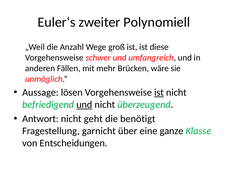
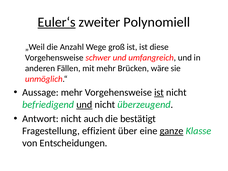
Euler‘s underline: none -> present
Aussage lösen: lösen -> mehr
geht: geht -> auch
benötigt: benötigt -> bestätigt
garnicht: garnicht -> effizient
ganze underline: none -> present
